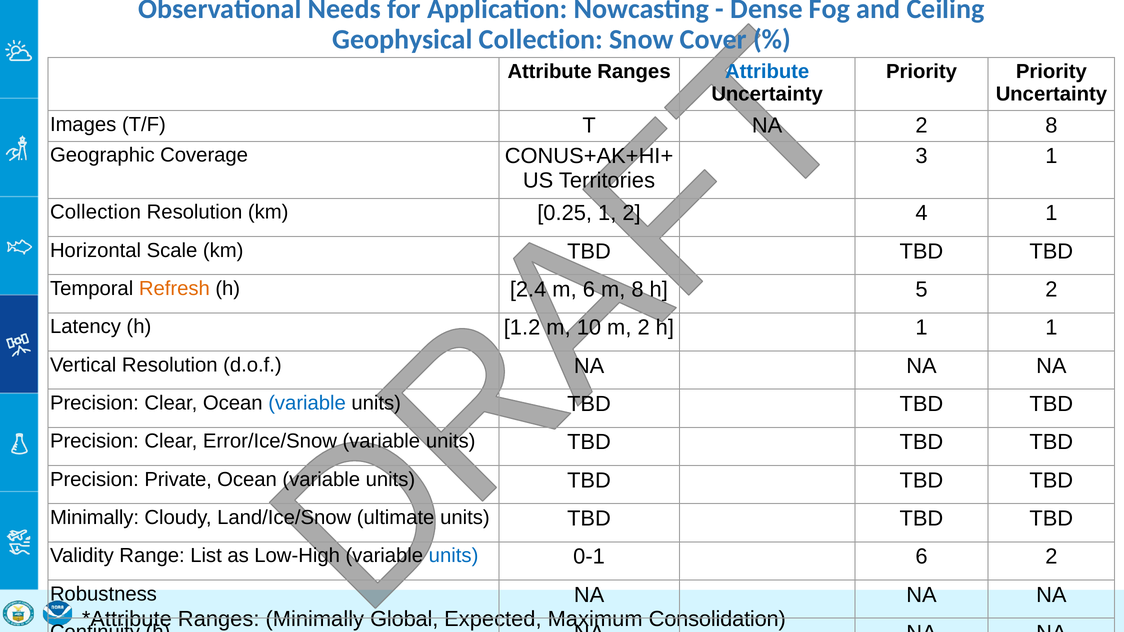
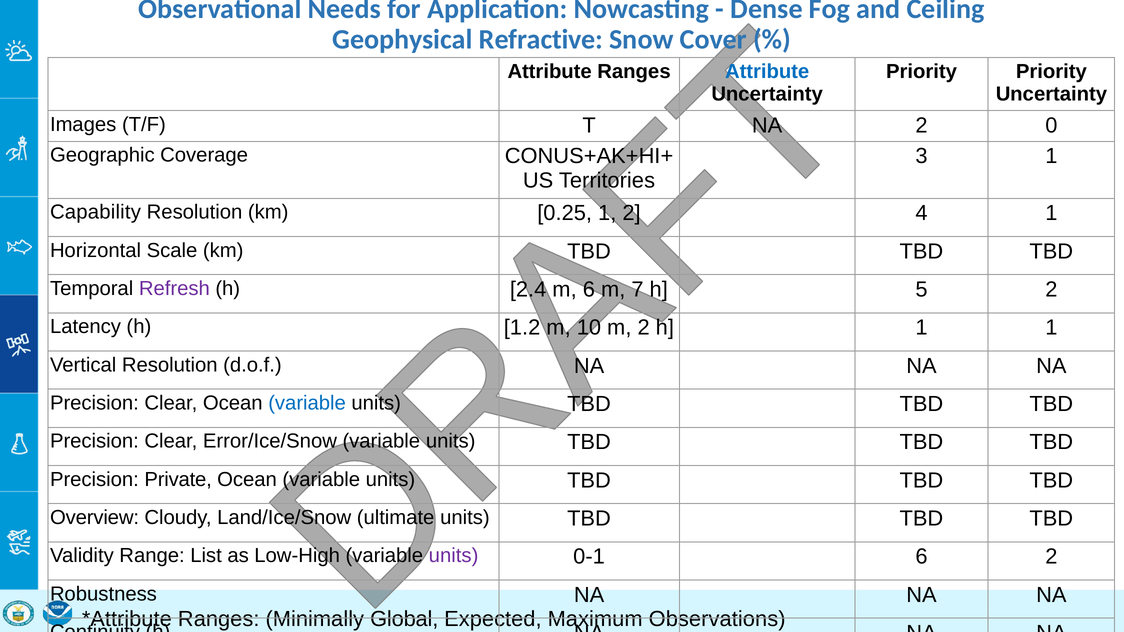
Geophysical Collection: Collection -> Refractive
2 8: 8 -> 0
Collection at (95, 212): Collection -> Capability
Refresh colour: orange -> purple
m 8: 8 -> 7
Minimally at (95, 518): Minimally -> Overview
units at (454, 556) colour: blue -> purple
Consolidation: Consolidation -> Observations
